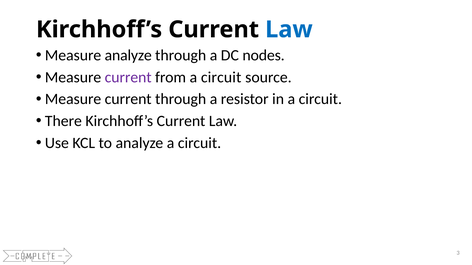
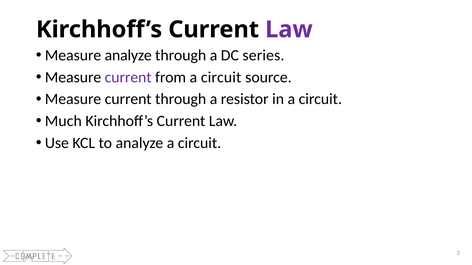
Law at (289, 30) colour: blue -> purple
nodes: nodes -> series
There: There -> Much
